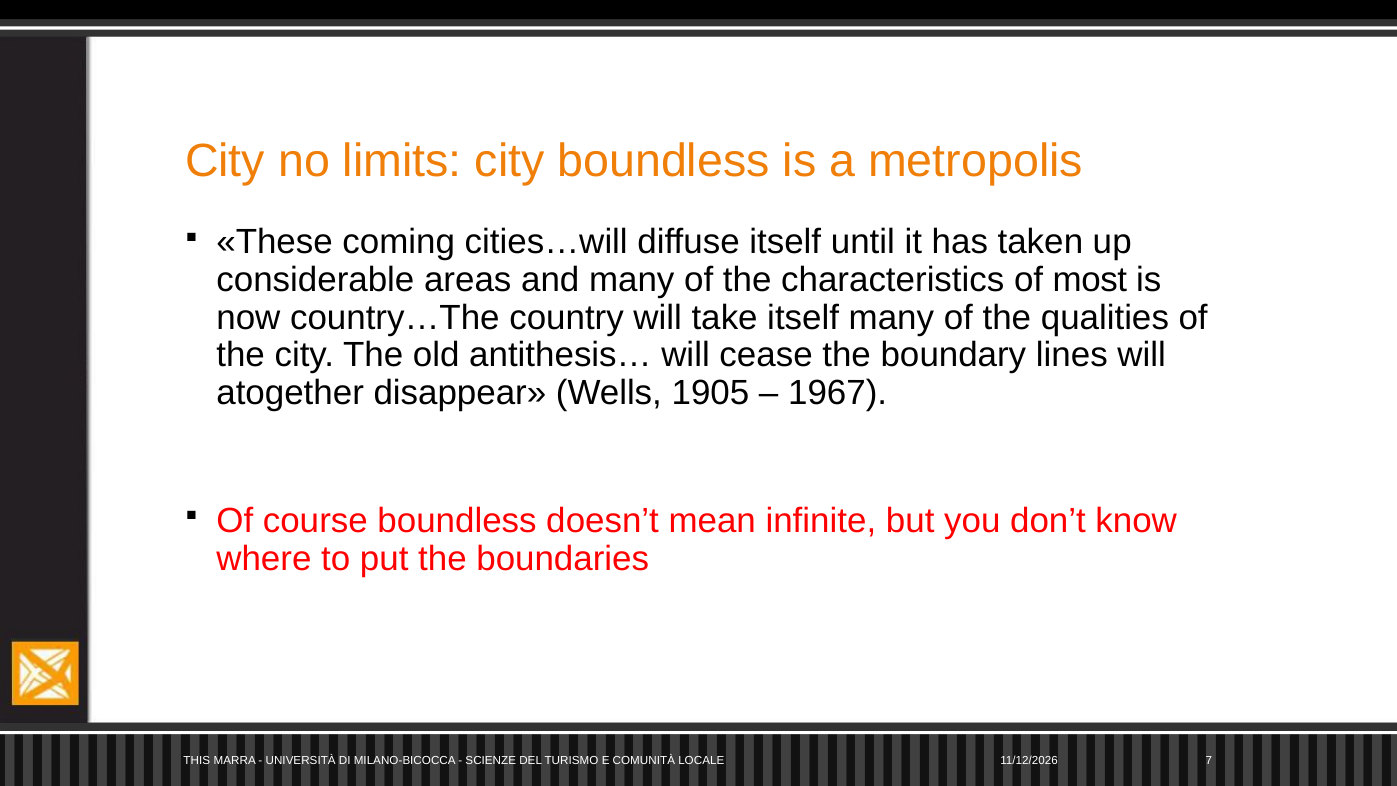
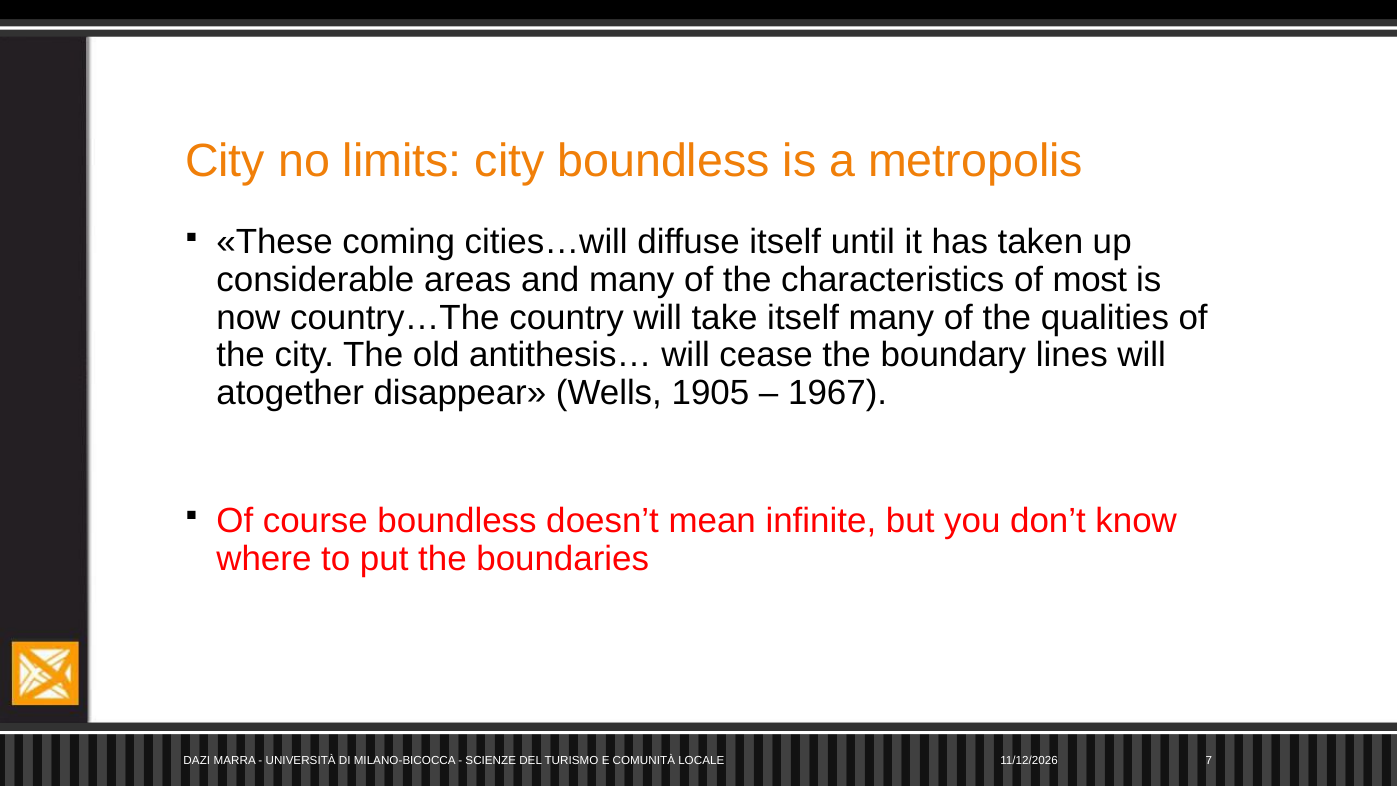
THIS: THIS -> DAZI
